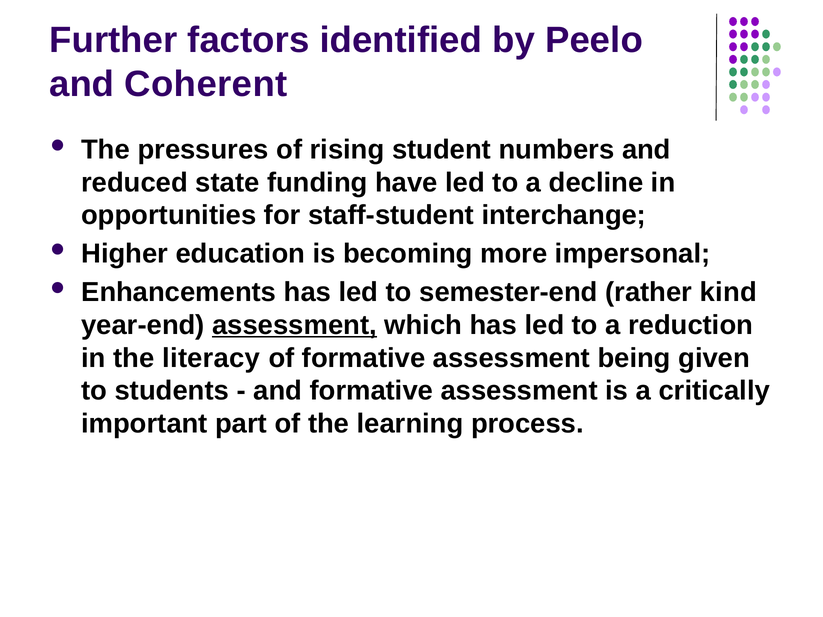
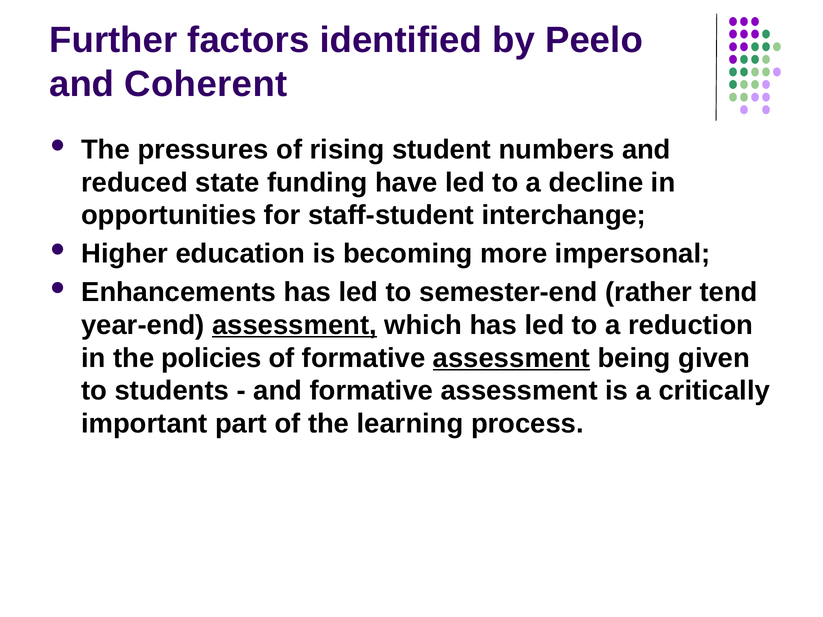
kind: kind -> tend
literacy: literacy -> policies
assessment at (512, 358) underline: none -> present
